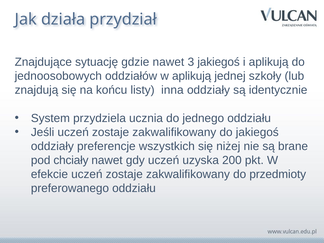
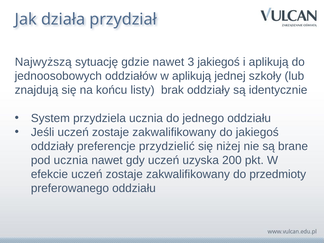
Znajdujące: Znajdujące -> Najwyższą
inna: inna -> brak
wszystkich: wszystkich -> przydzielić
pod chciały: chciały -> ucznia
